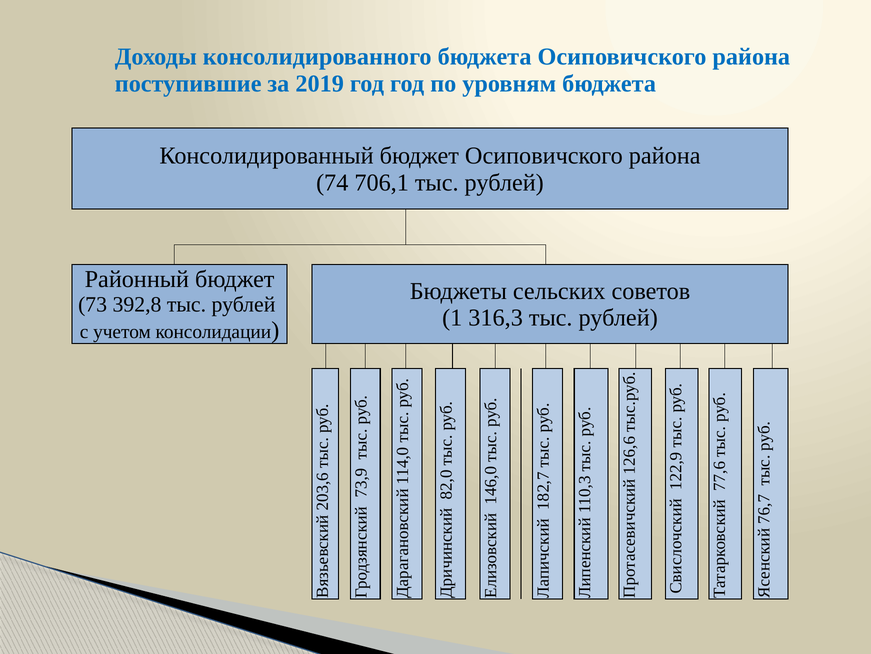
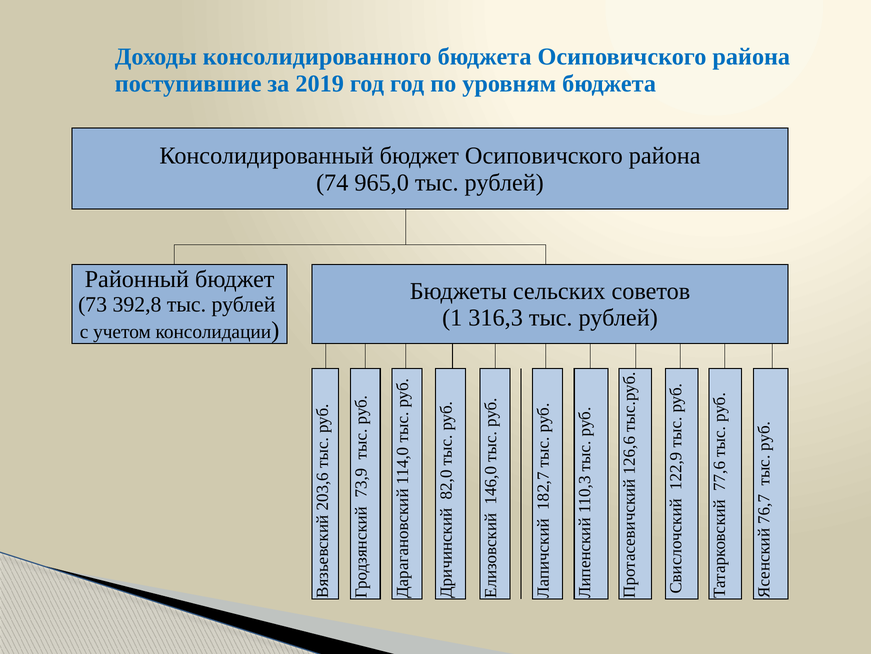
706,1: 706,1 -> 965,0
